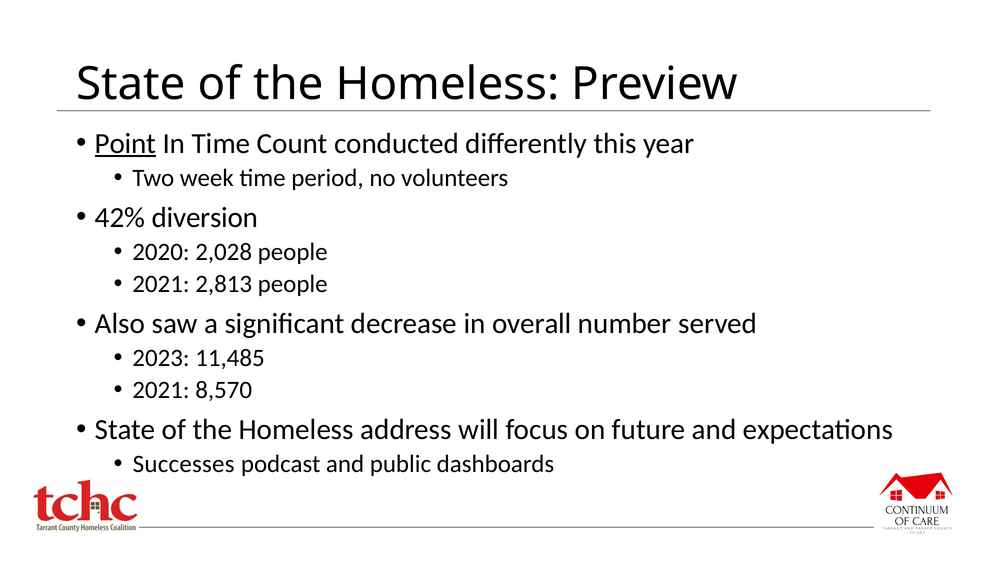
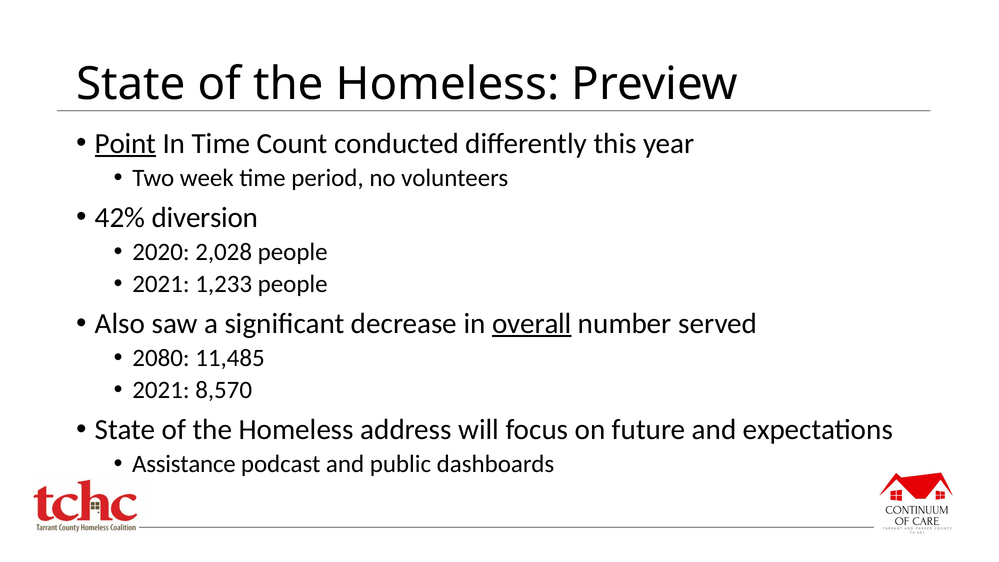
2,813: 2,813 -> 1,233
overall underline: none -> present
2023: 2023 -> 2080
Successes: Successes -> Assistance
